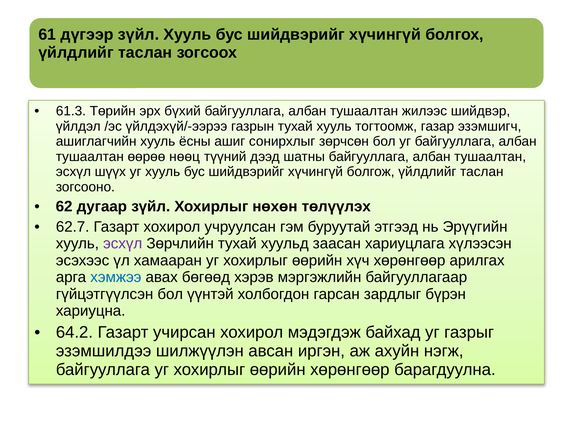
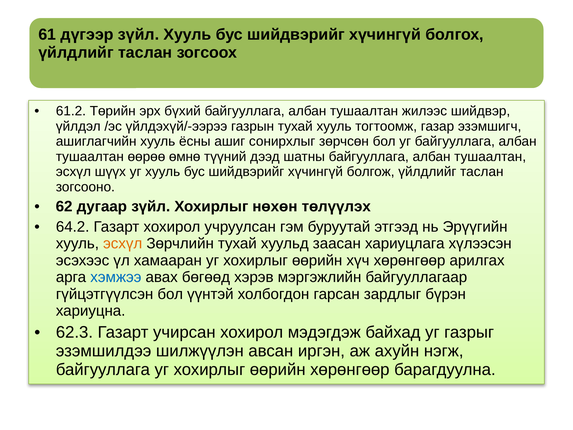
61.3: 61.3 -> 61.2
нөөц: нөөц -> өмнө
62.7: 62.7 -> 64.2
эсхүл at (123, 244) colour: purple -> orange
64.2: 64.2 -> 62.3
